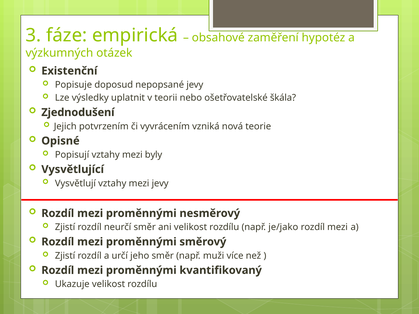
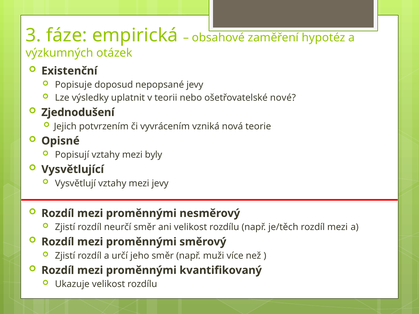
škála: škála -> nové
je/jako: je/jako -> je/těch
